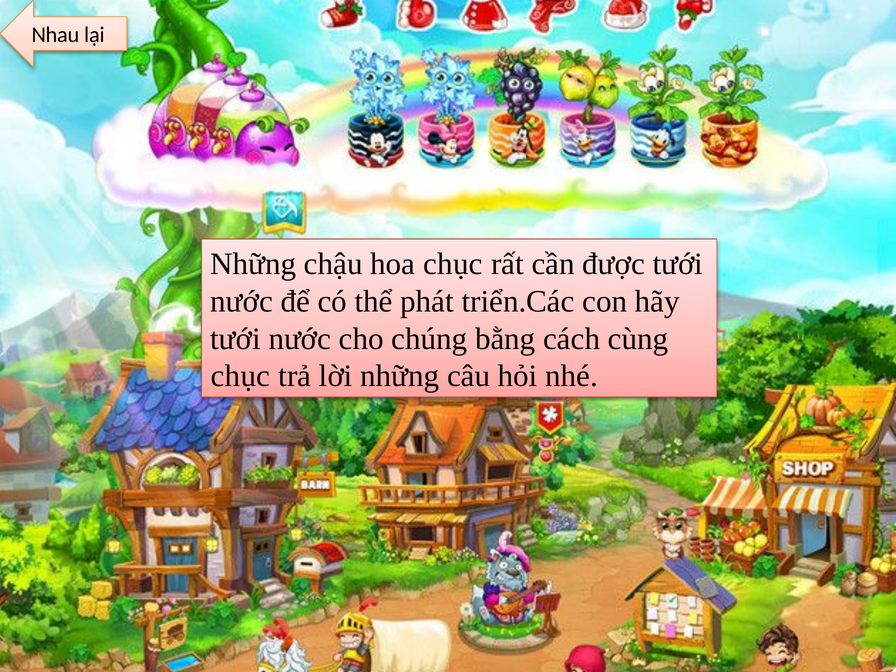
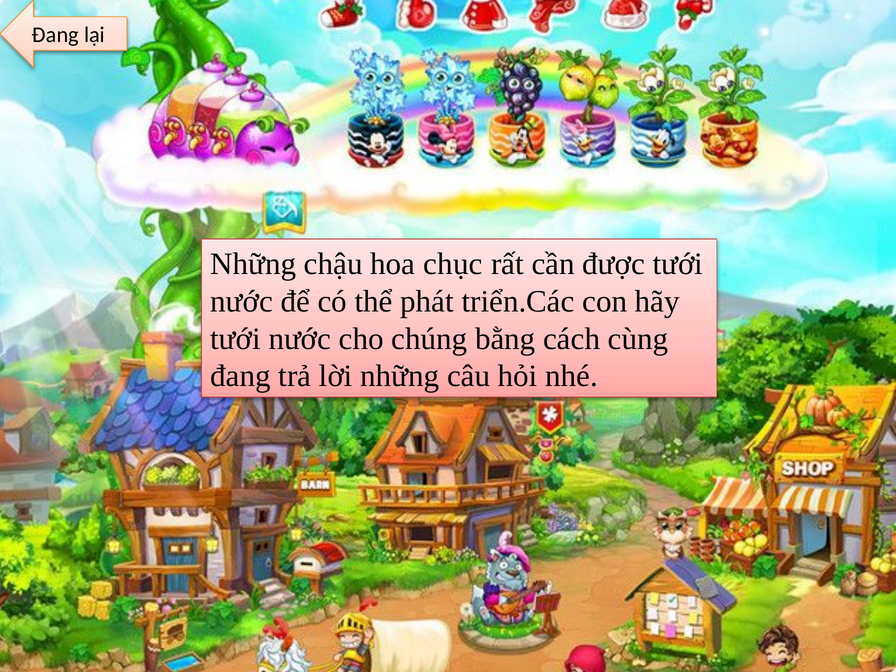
Nhau at (56, 35): Nhau -> Đang
chục at (240, 376): chục -> đang
